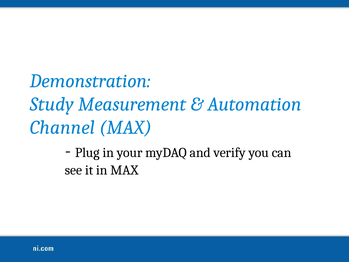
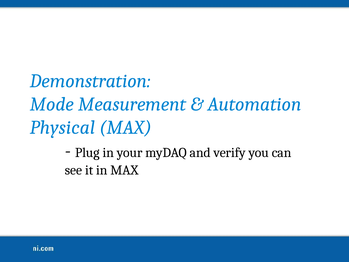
Study: Study -> Mode
Channel: Channel -> Physical
